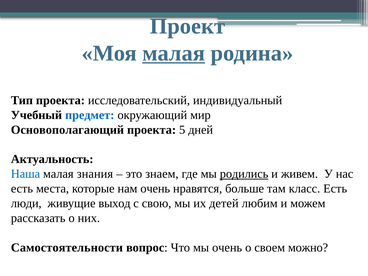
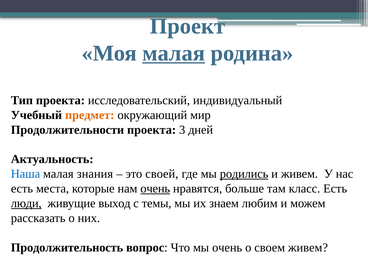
предмет colour: blue -> orange
Основополагающий: Основополагающий -> Продолжительности
5: 5 -> 3
знаем: знаем -> своей
очень at (155, 189) underline: none -> present
люди underline: none -> present
свою: свою -> темы
детей: детей -> знаем
Самостоятельности: Самостоятельности -> Продолжительность
своем можно: можно -> живем
